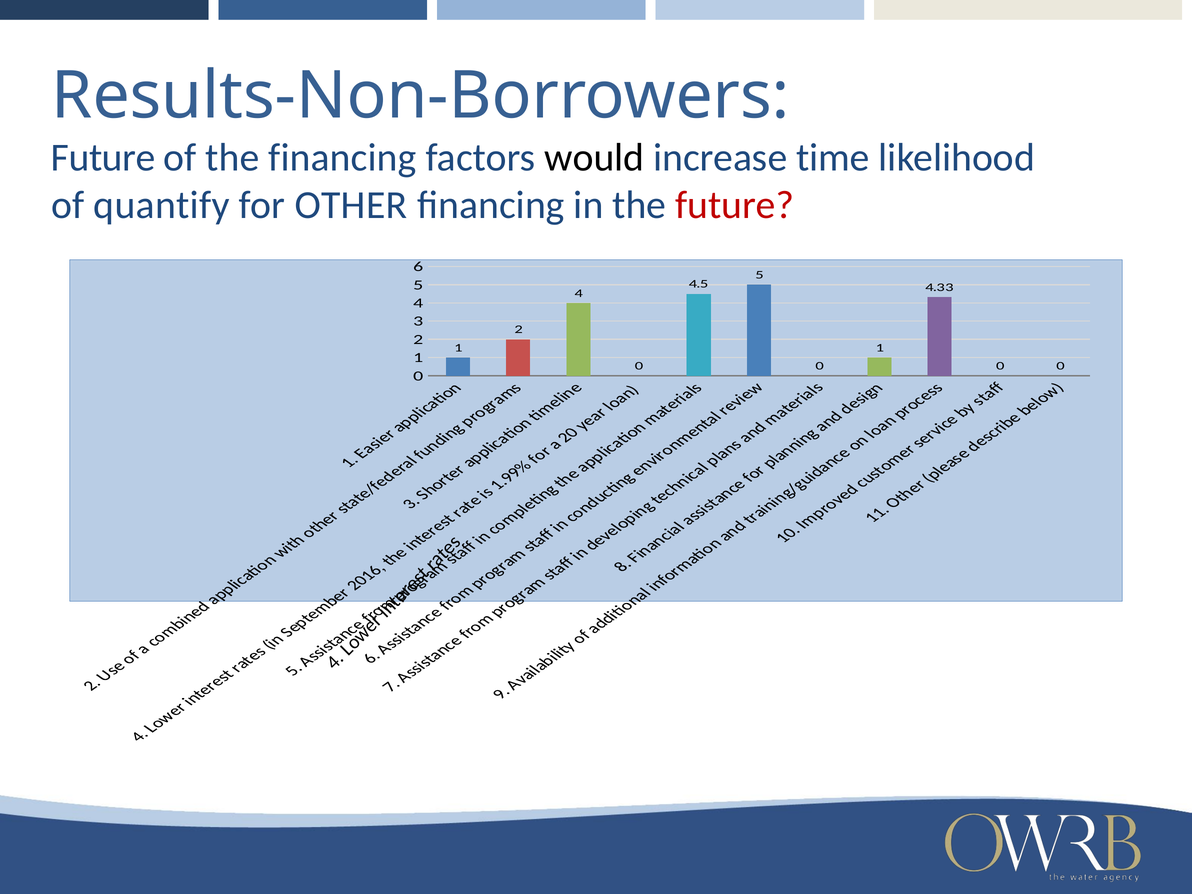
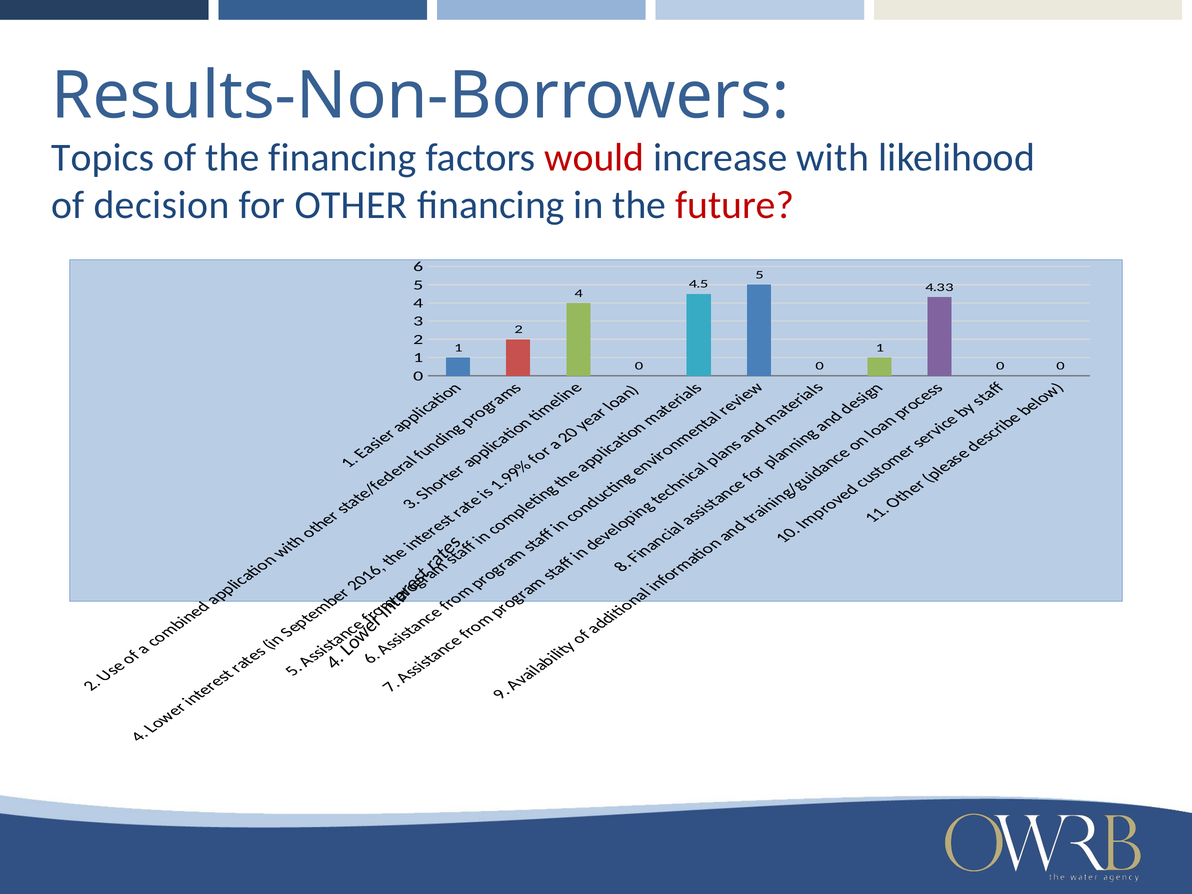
Future at (103, 158): Future -> Topics
would colour: black -> red
time: time -> with
quantify: quantify -> decision
